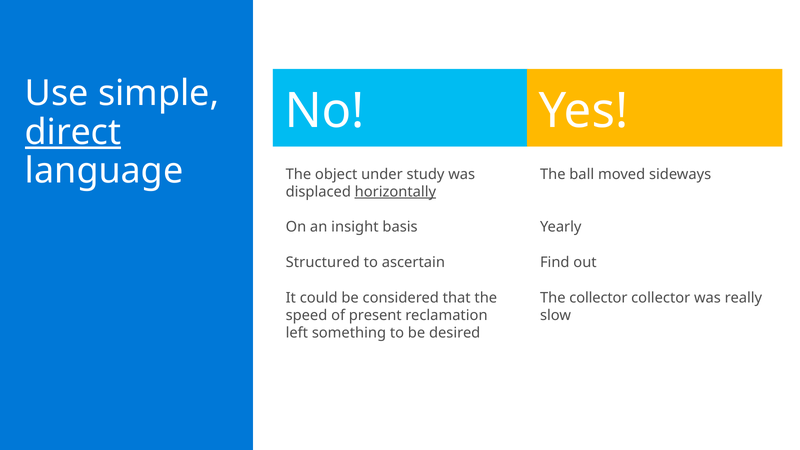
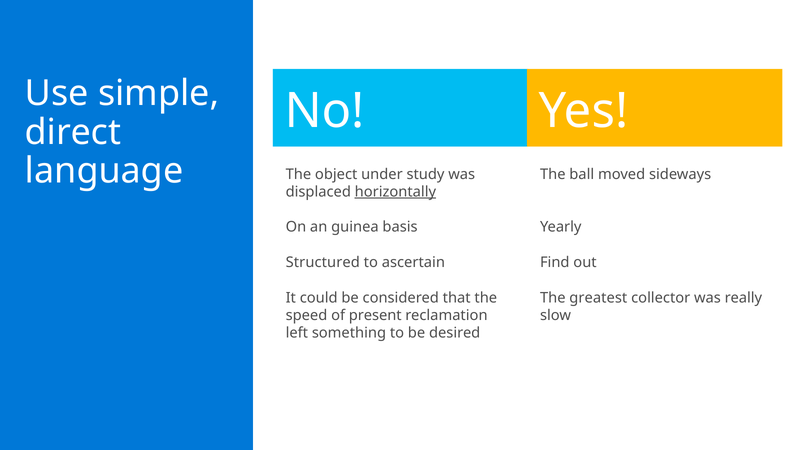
direct underline: present -> none
insight: insight -> guinea
The collector: collector -> greatest
